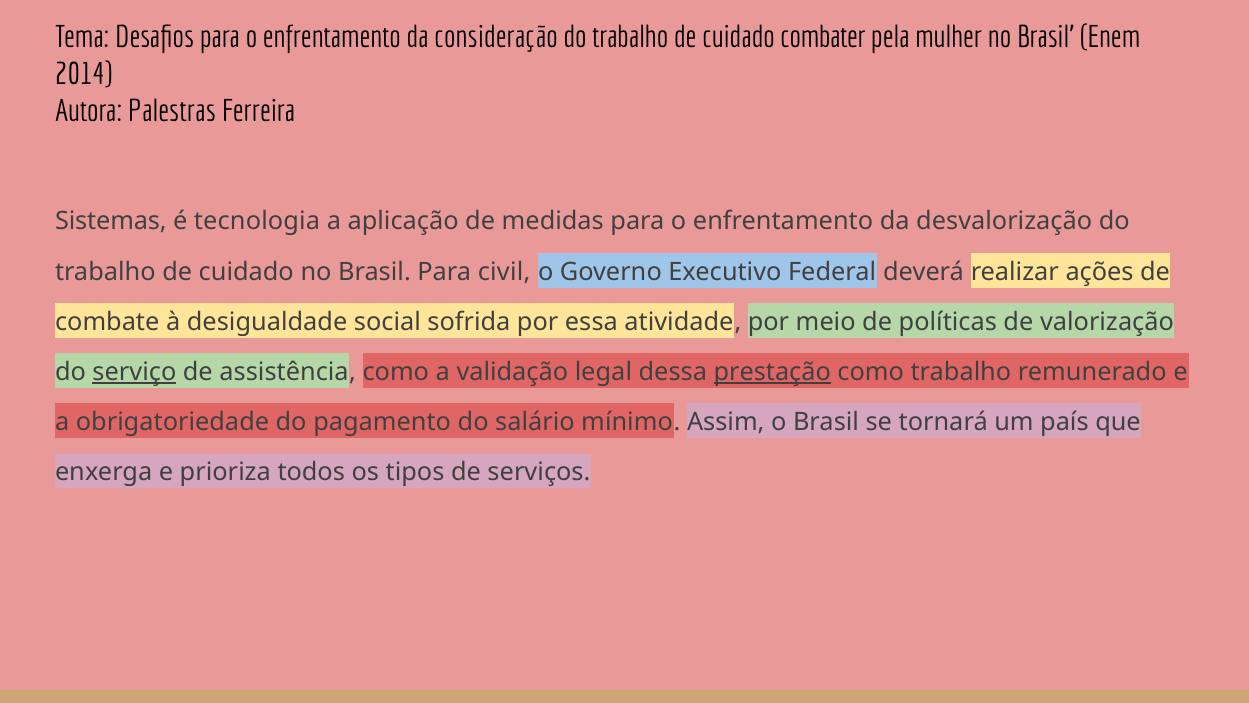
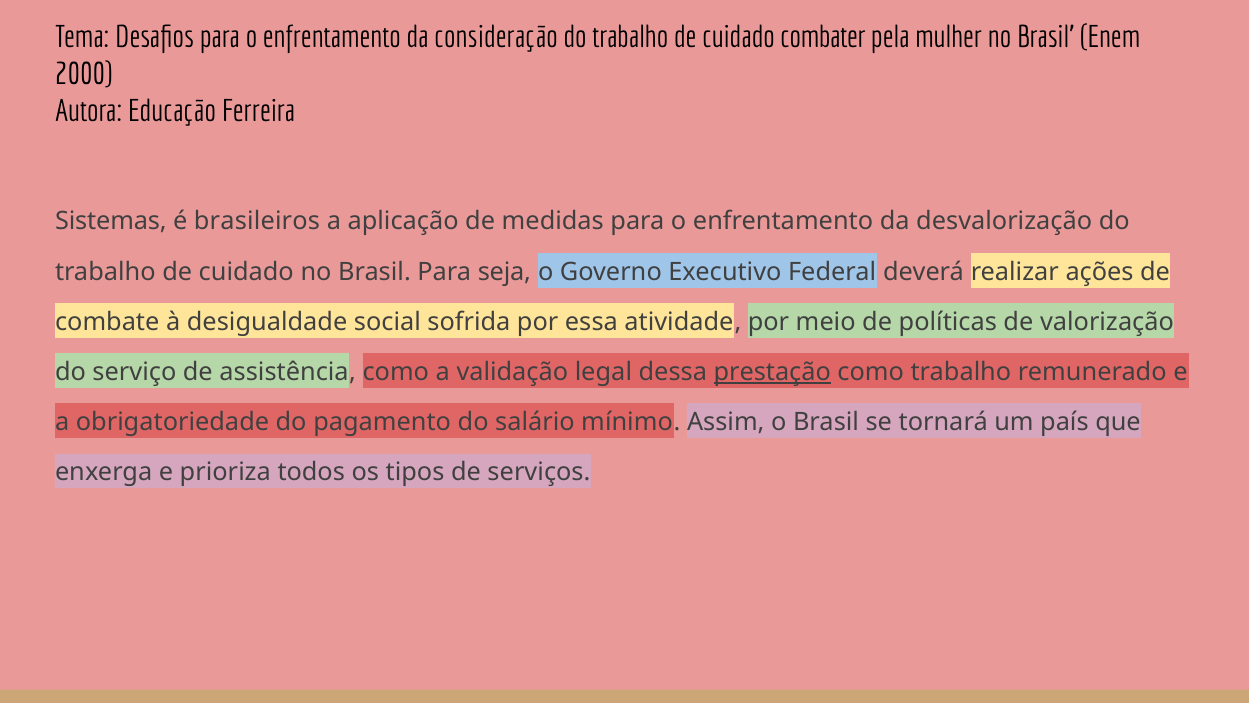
2014: 2014 -> 2000
Palestras: Palestras -> Educação
tecnologia: tecnologia -> brasileiros
civil: civil -> seja
serviço underline: present -> none
